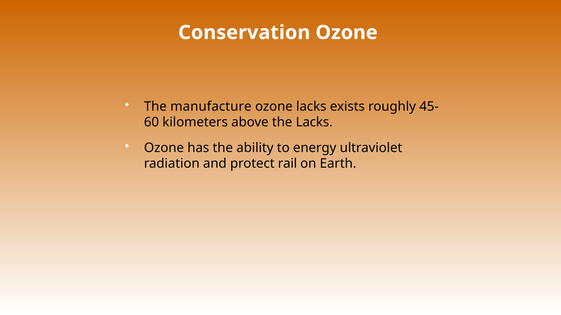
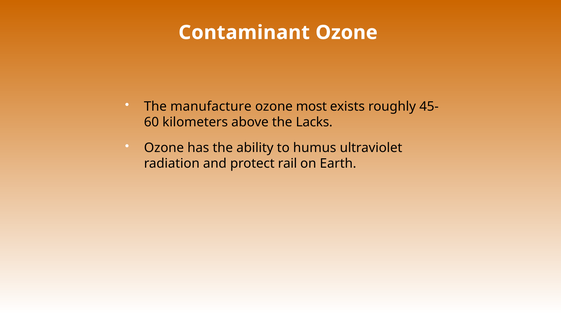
Conservation: Conservation -> Contaminant
ozone lacks: lacks -> most
energy: energy -> humus
